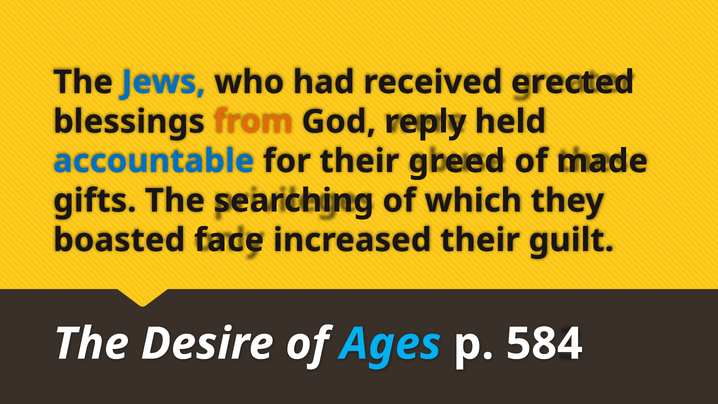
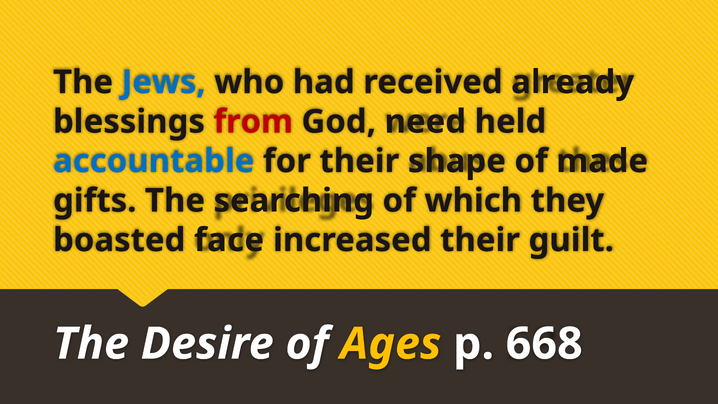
erected: erected -> already
from colour: orange -> red
reply: reply -> need
greed: greed -> shape
Ages colour: light blue -> yellow
584: 584 -> 668
